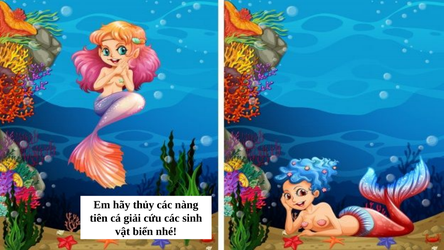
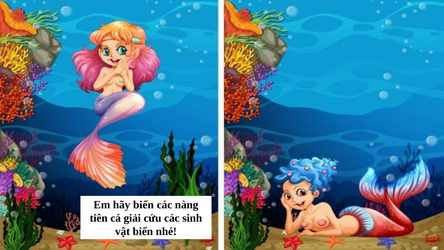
hãy thủy: thủy -> biển
